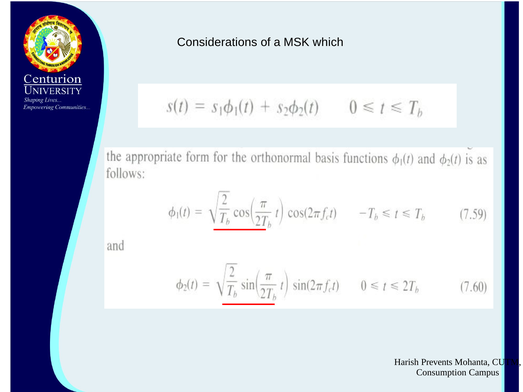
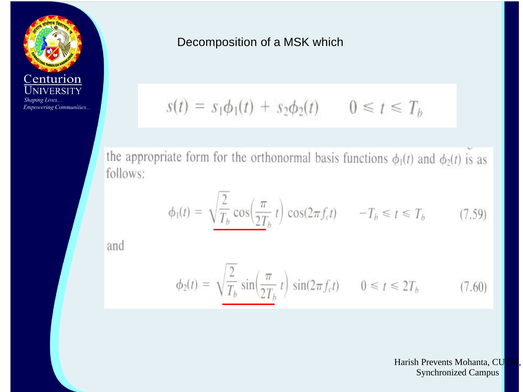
Considerations: Considerations -> Decomposition
Consumption: Consumption -> Synchronized
